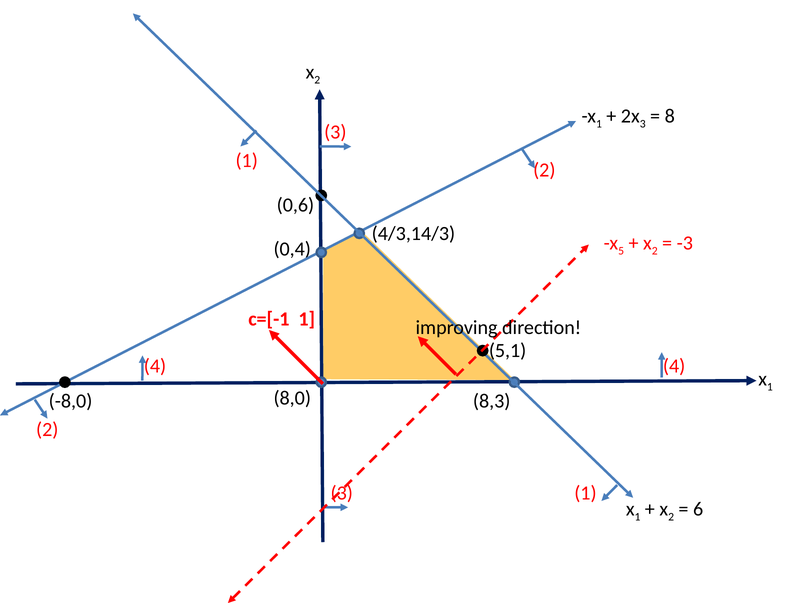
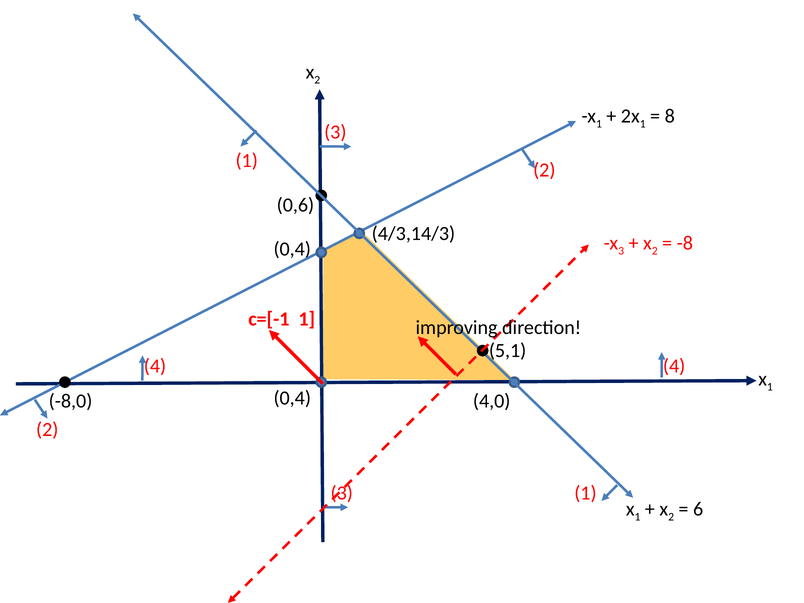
3 at (643, 124): 3 -> 1
5 at (621, 251): 5 -> 3
-3: -3 -> -8
8,0 at (292, 398): 8,0 -> 0,4
8,3: 8,3 -> 4,0
